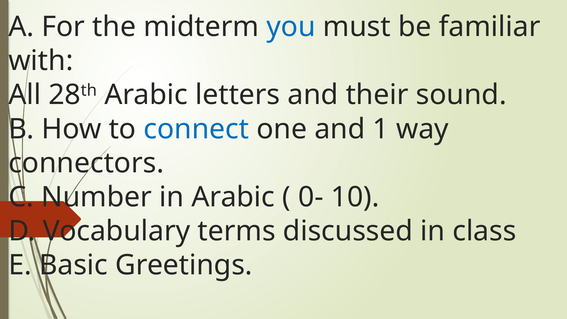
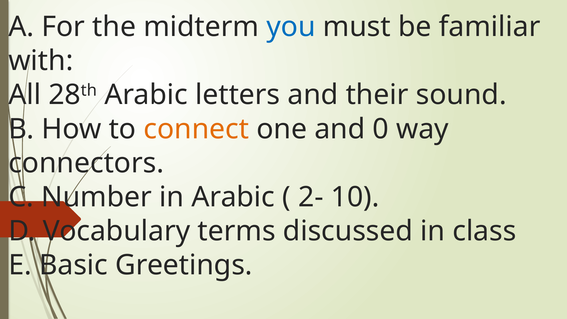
connect colour: blue -> orange
1: 1 -> 0
0-: 0- -> 2-
